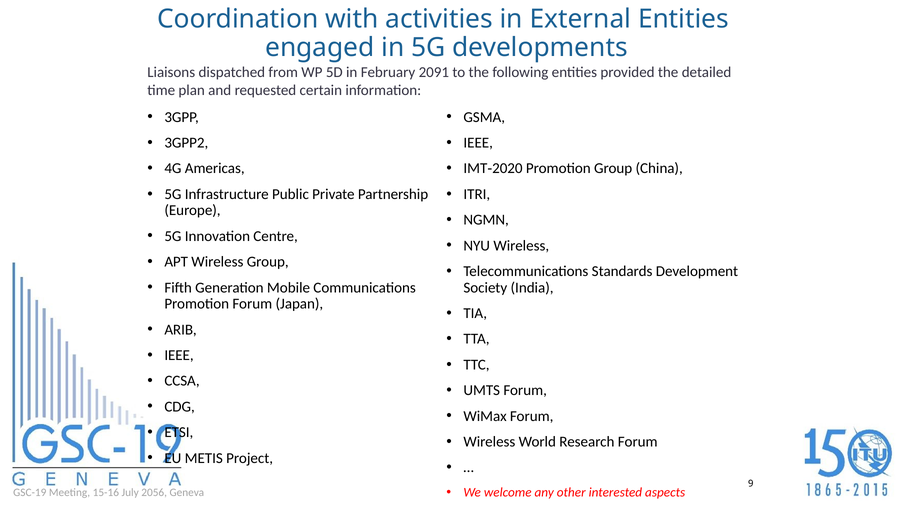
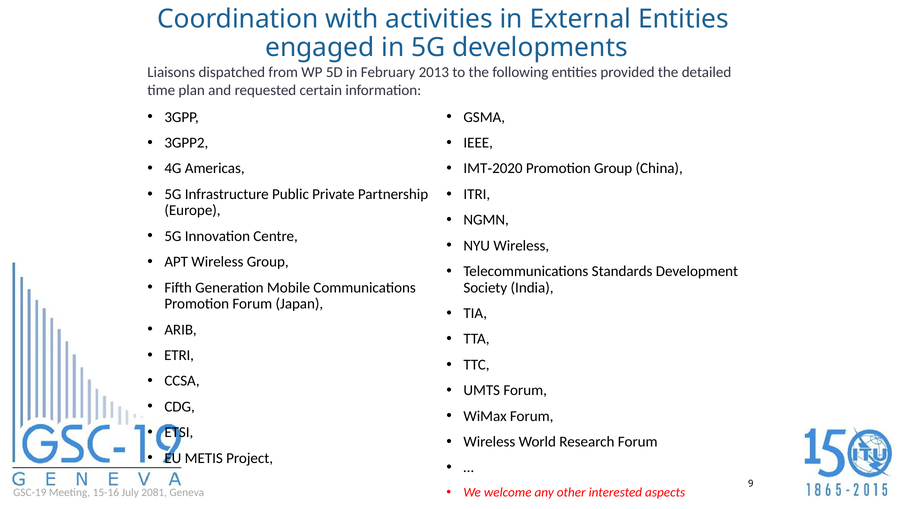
2091: 2091 -> 2013
IEEE at (179, 355): IEEE -> ETRI
2056: 2056 -> 2081
